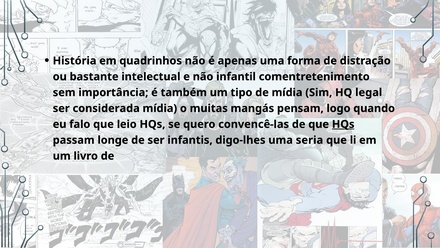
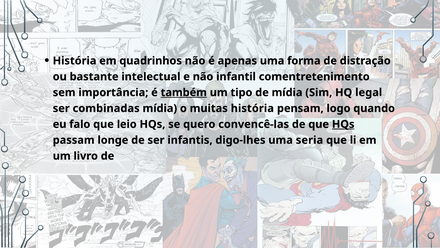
também underline: none -> present
considerada: considerada -> combinadas
muitas mangás: mangás -> história
